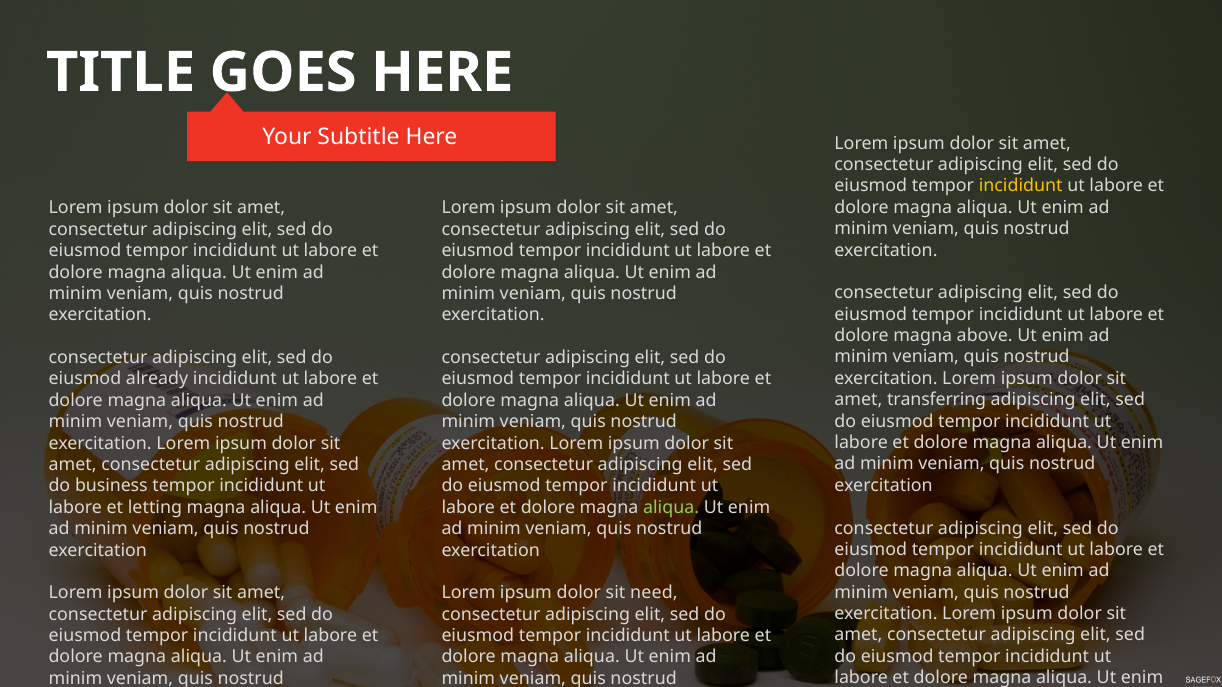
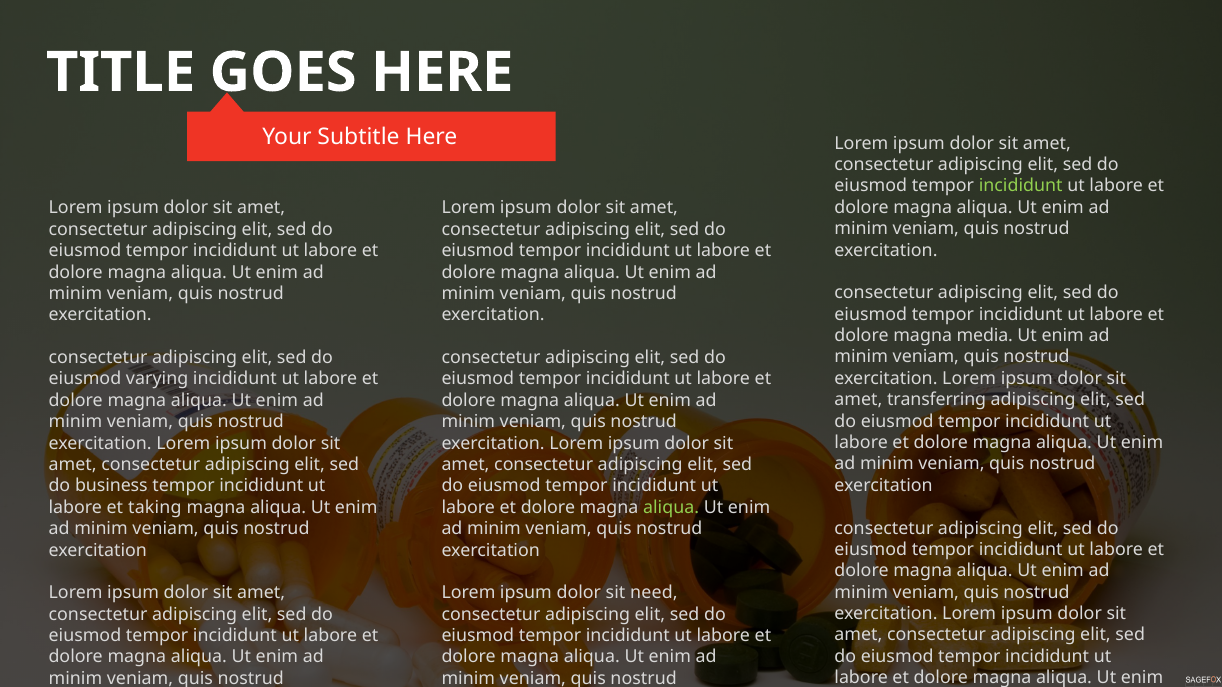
incididunt at (1021, 186) colour: yellow -> light green
above: above -> media
already: already -> varying
letting: letting -> taking
